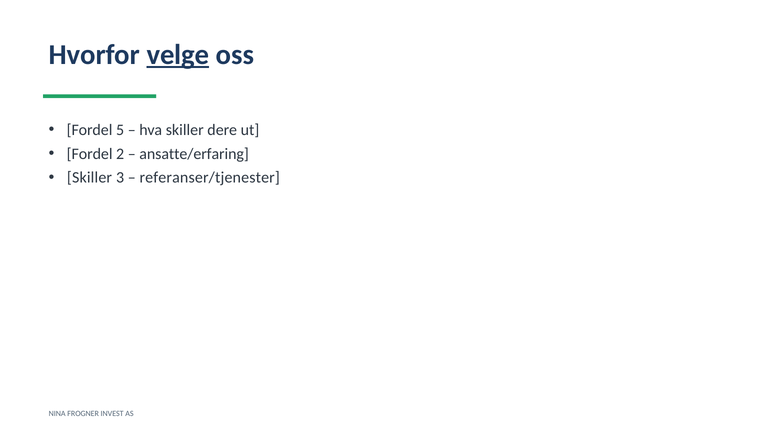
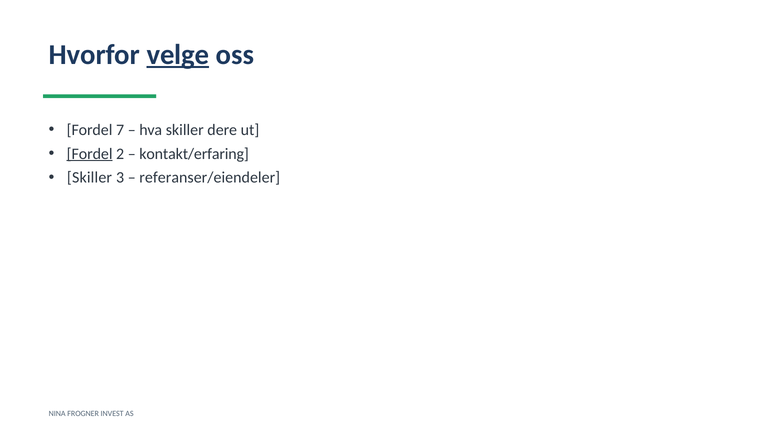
5: 5 -> 7
Fordel at (90, 154) underline: none -> present
ansatte/erfaring: ansatte/erfaring -> kontakt/erfaring
referanser/tjenester: referanser/tjenester -> referanser/eiendeler
